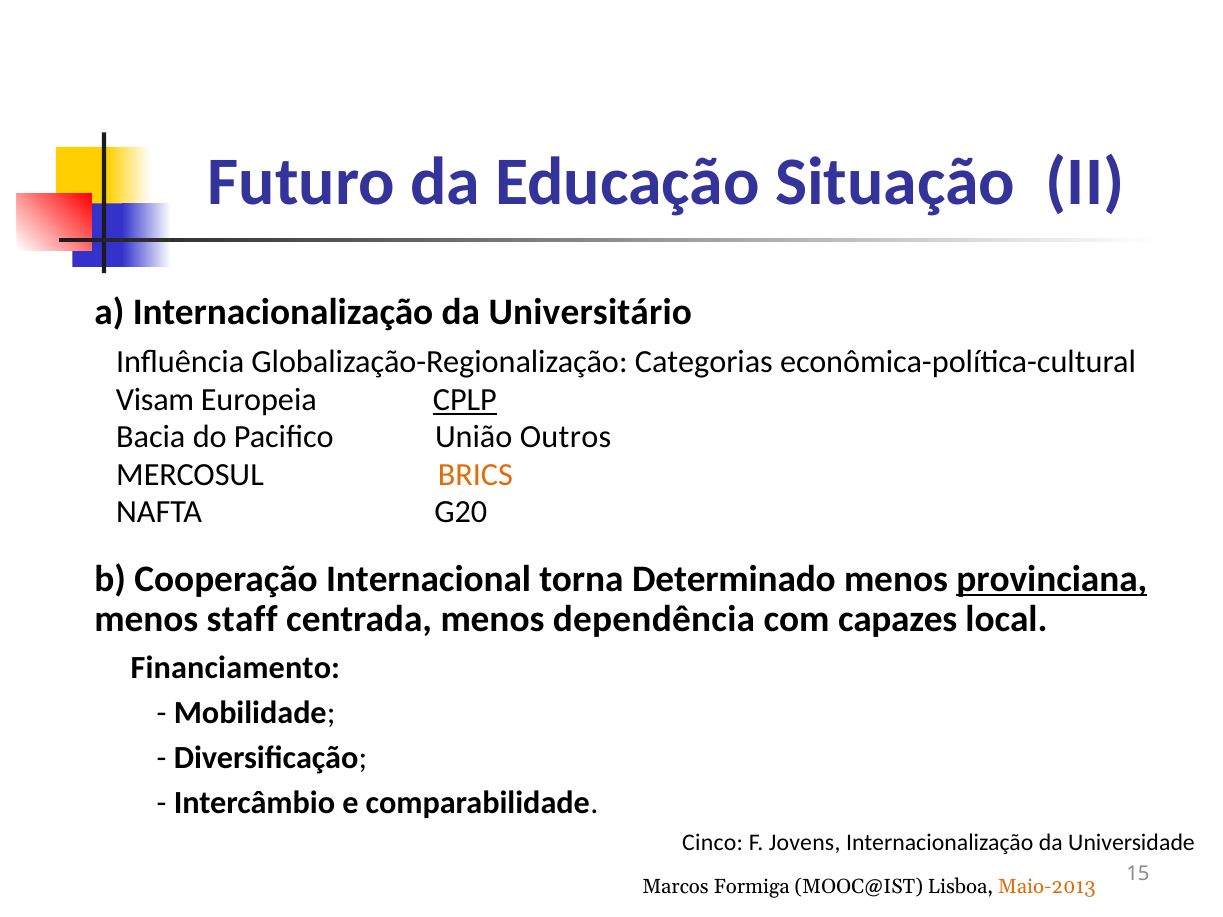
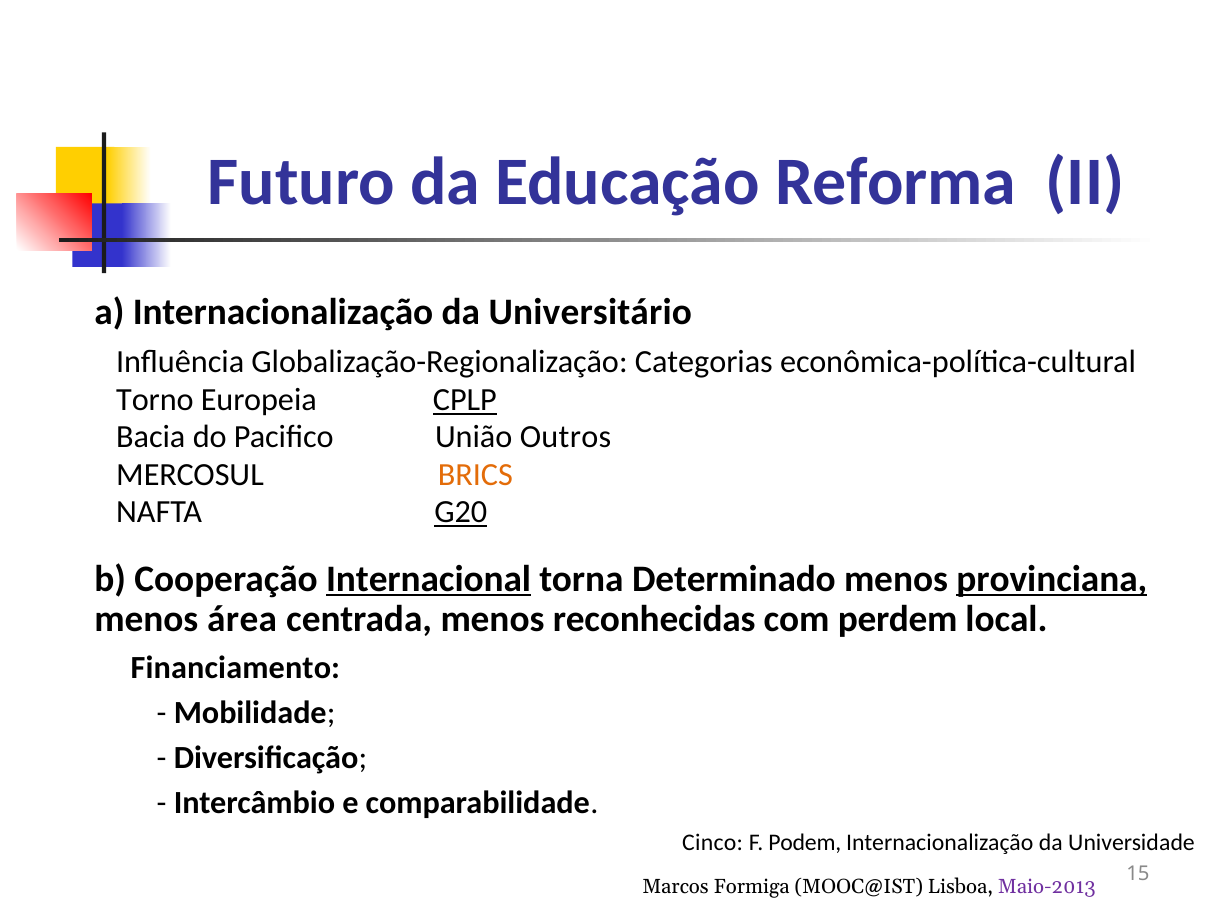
Situação: Situação -> Reforma
Visam: Visam -> Torno
G20 underline: none -> present
Internacional underline: none -> present
staff: staff -> área
dependência: dependência -> reconhecidas
capazes: capazes -> perdem
Jovens: Jovens -> Podem
Maio-2013 colour: orange -> purple
